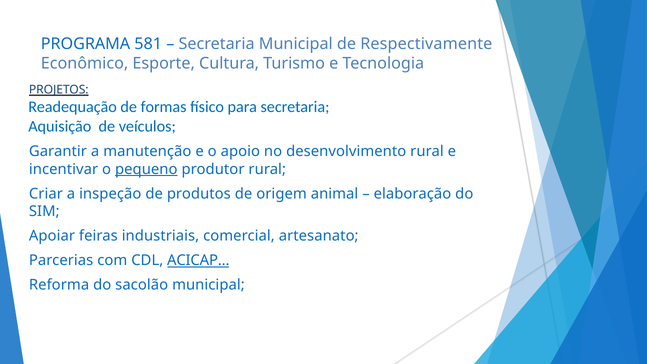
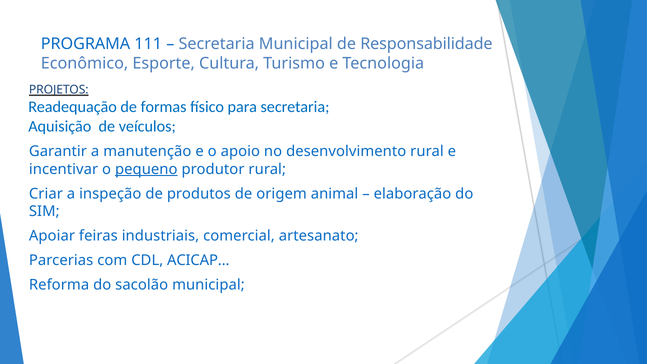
581: 581 -> 111
Respectivamente: Respectivamente -> Responsabilidade
ACICAP underline: present -> none
